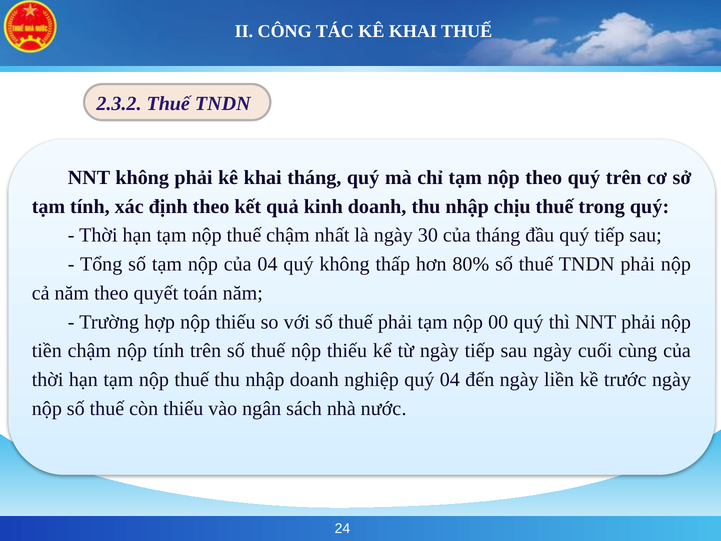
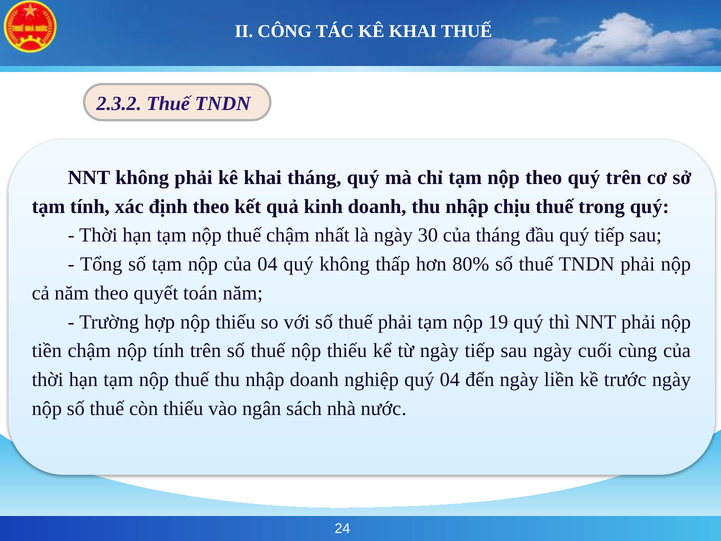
00: 00 -> 19
